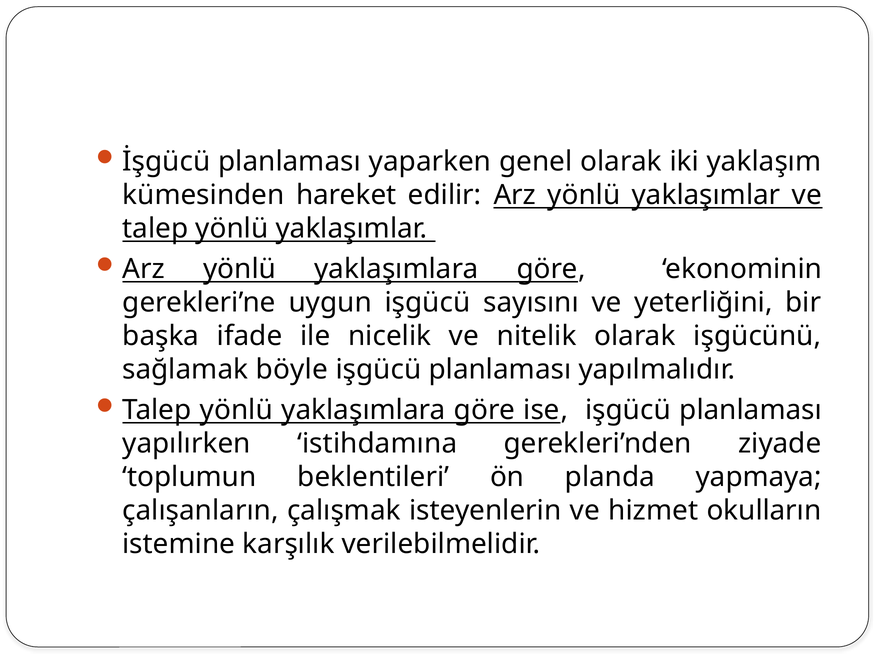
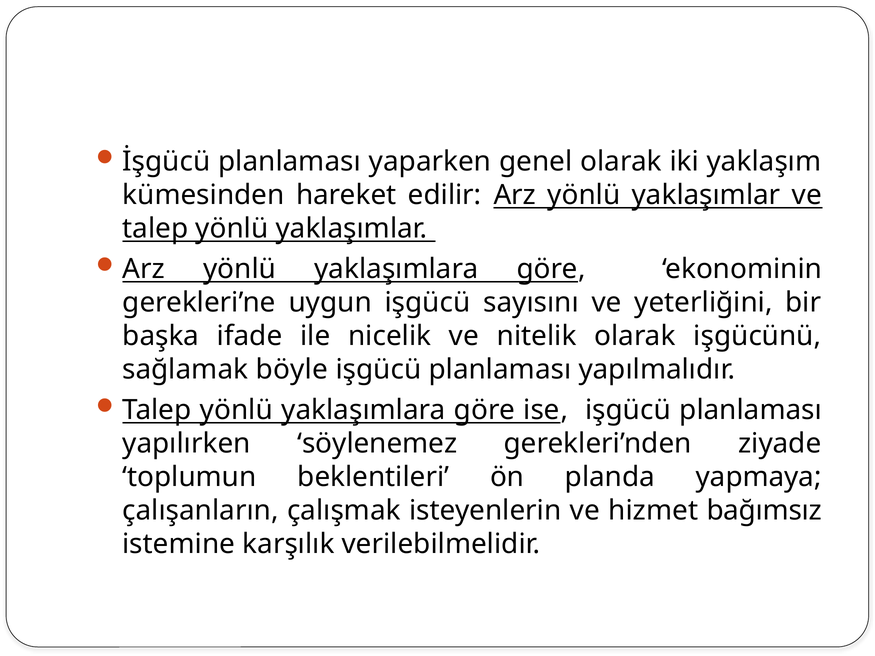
istihdamına: istihdamına -> söylenemez
okulların: okulların -> bağımsız
